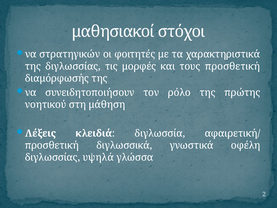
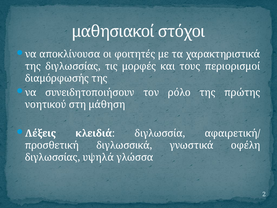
στρατηγικών: στρατηγικών -> αποκλίνουσα
τους προσθετική: προσθετική -> περιορισμοί
